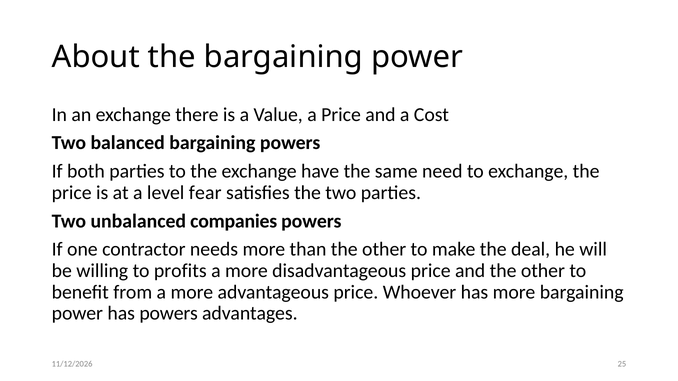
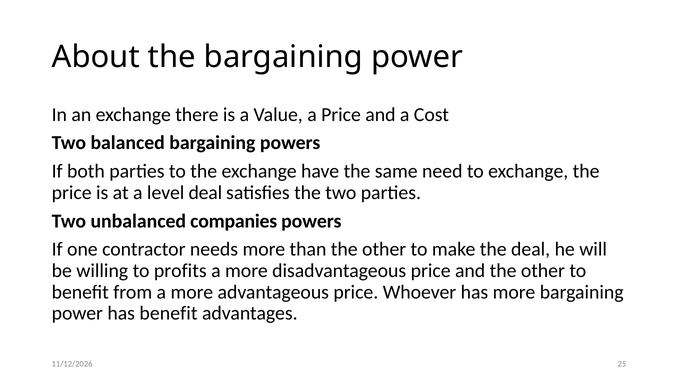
level fear: fear -> deal
has powers: powers -> benefit
